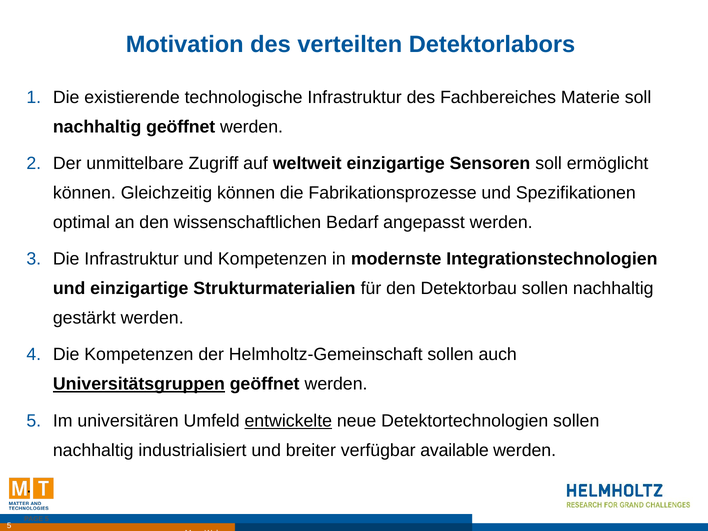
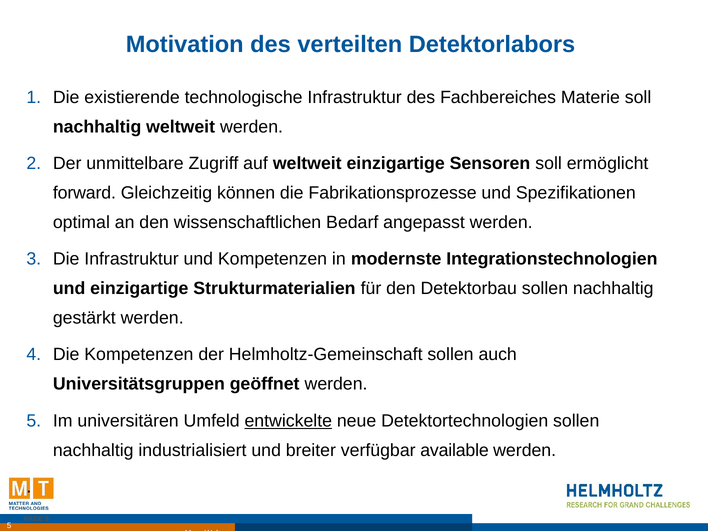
nachhaltig geöffnet: geöffnet -> weltweit
können at (84, 193): können -> forward
Universitätsgruppen underline: present -> none
